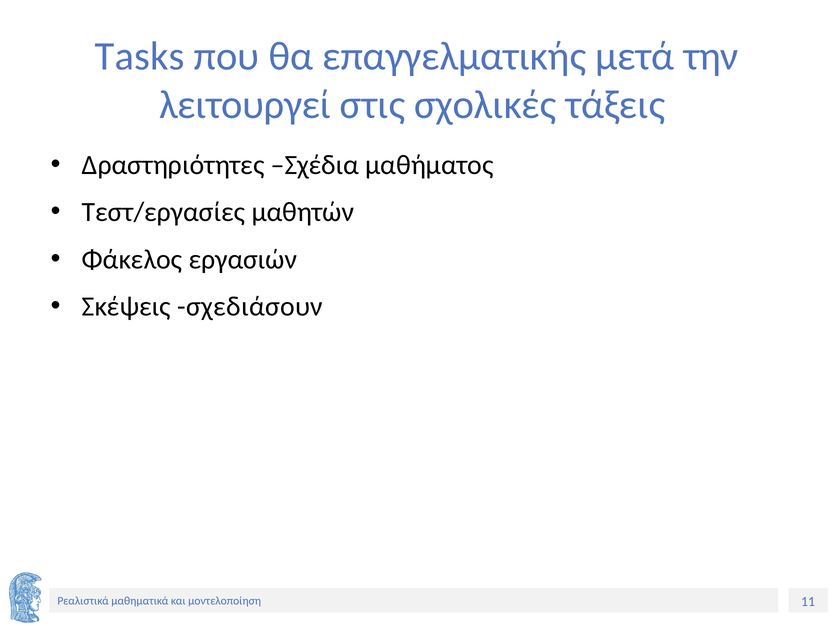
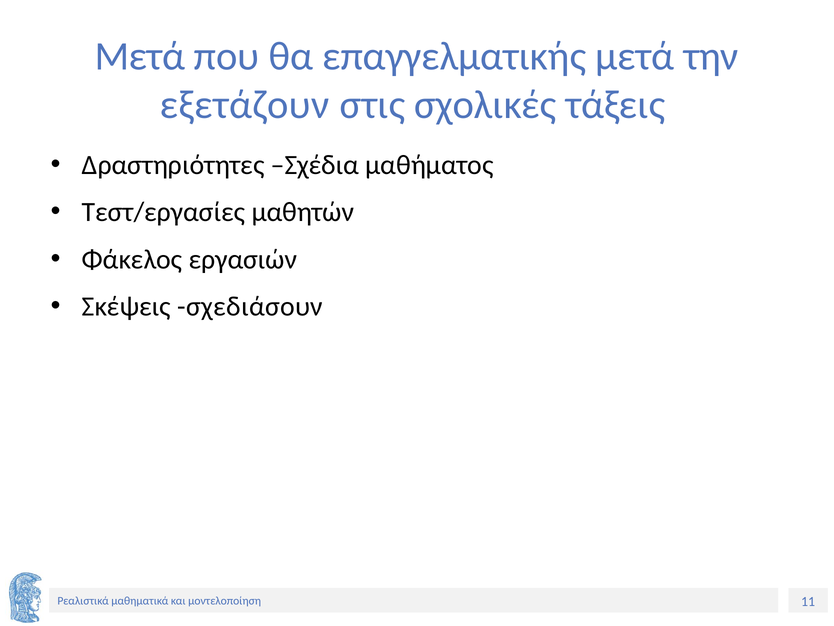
Tasks at (140, 56): Tasks -> Μετά
λειτουργεί: λειτουργεί -> εξετάζουν
